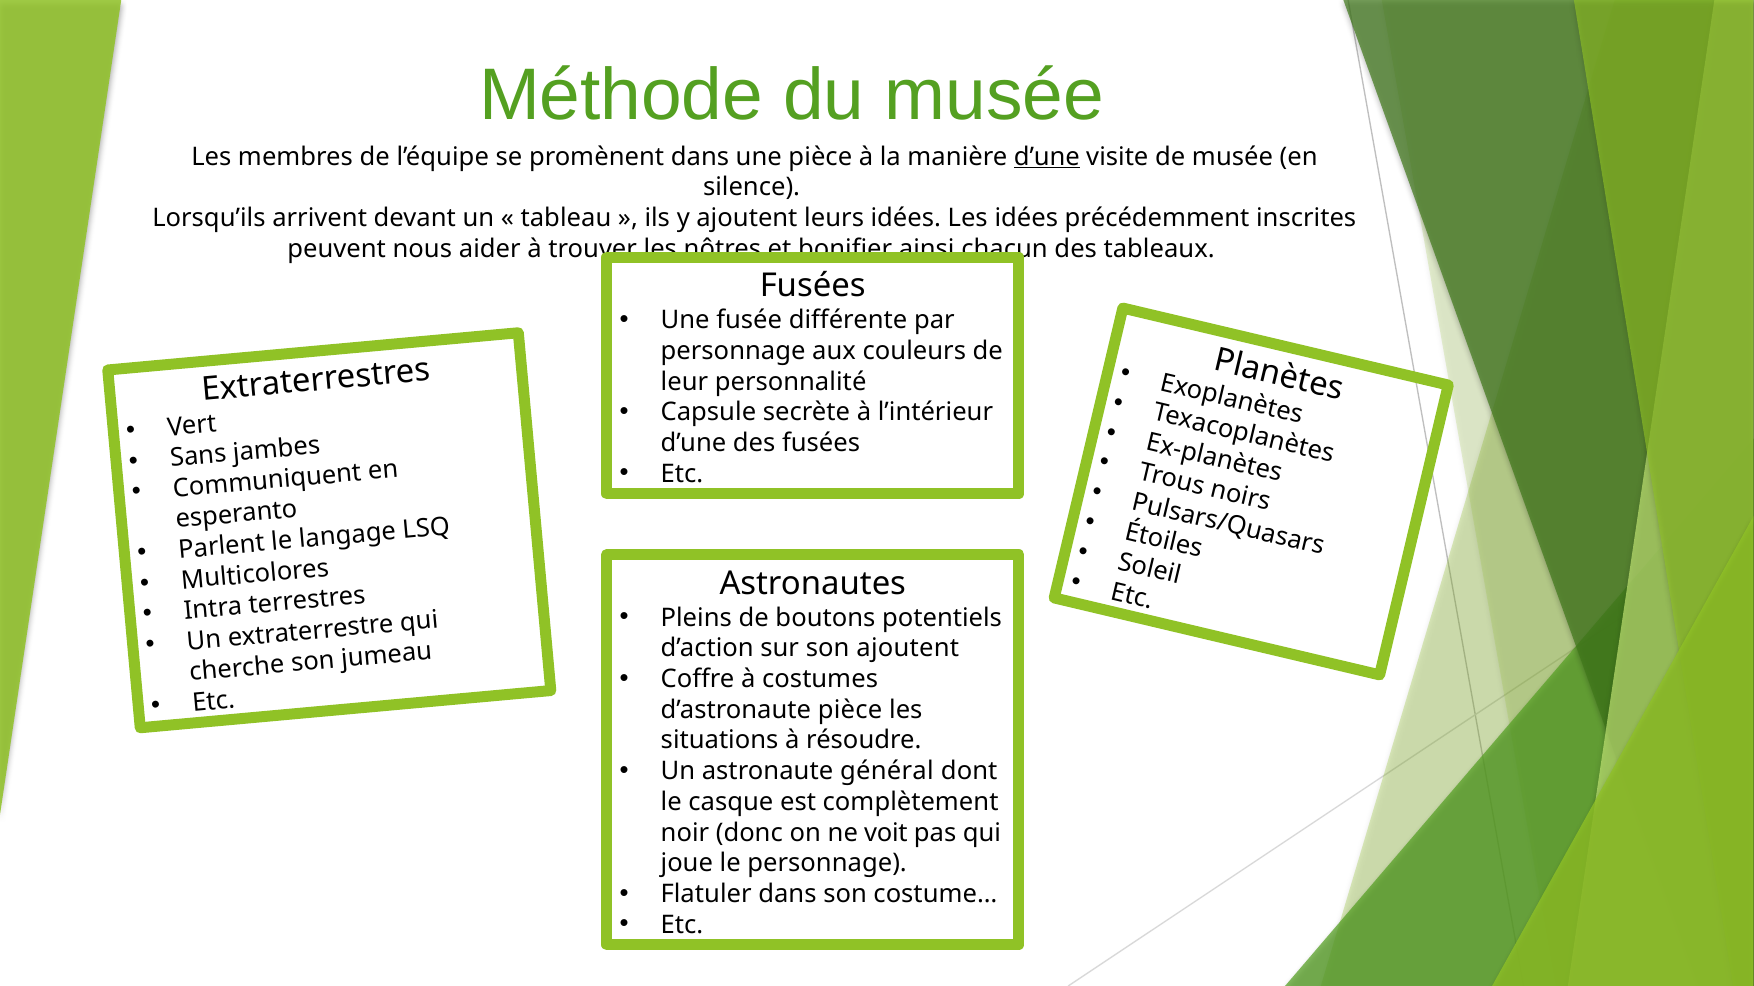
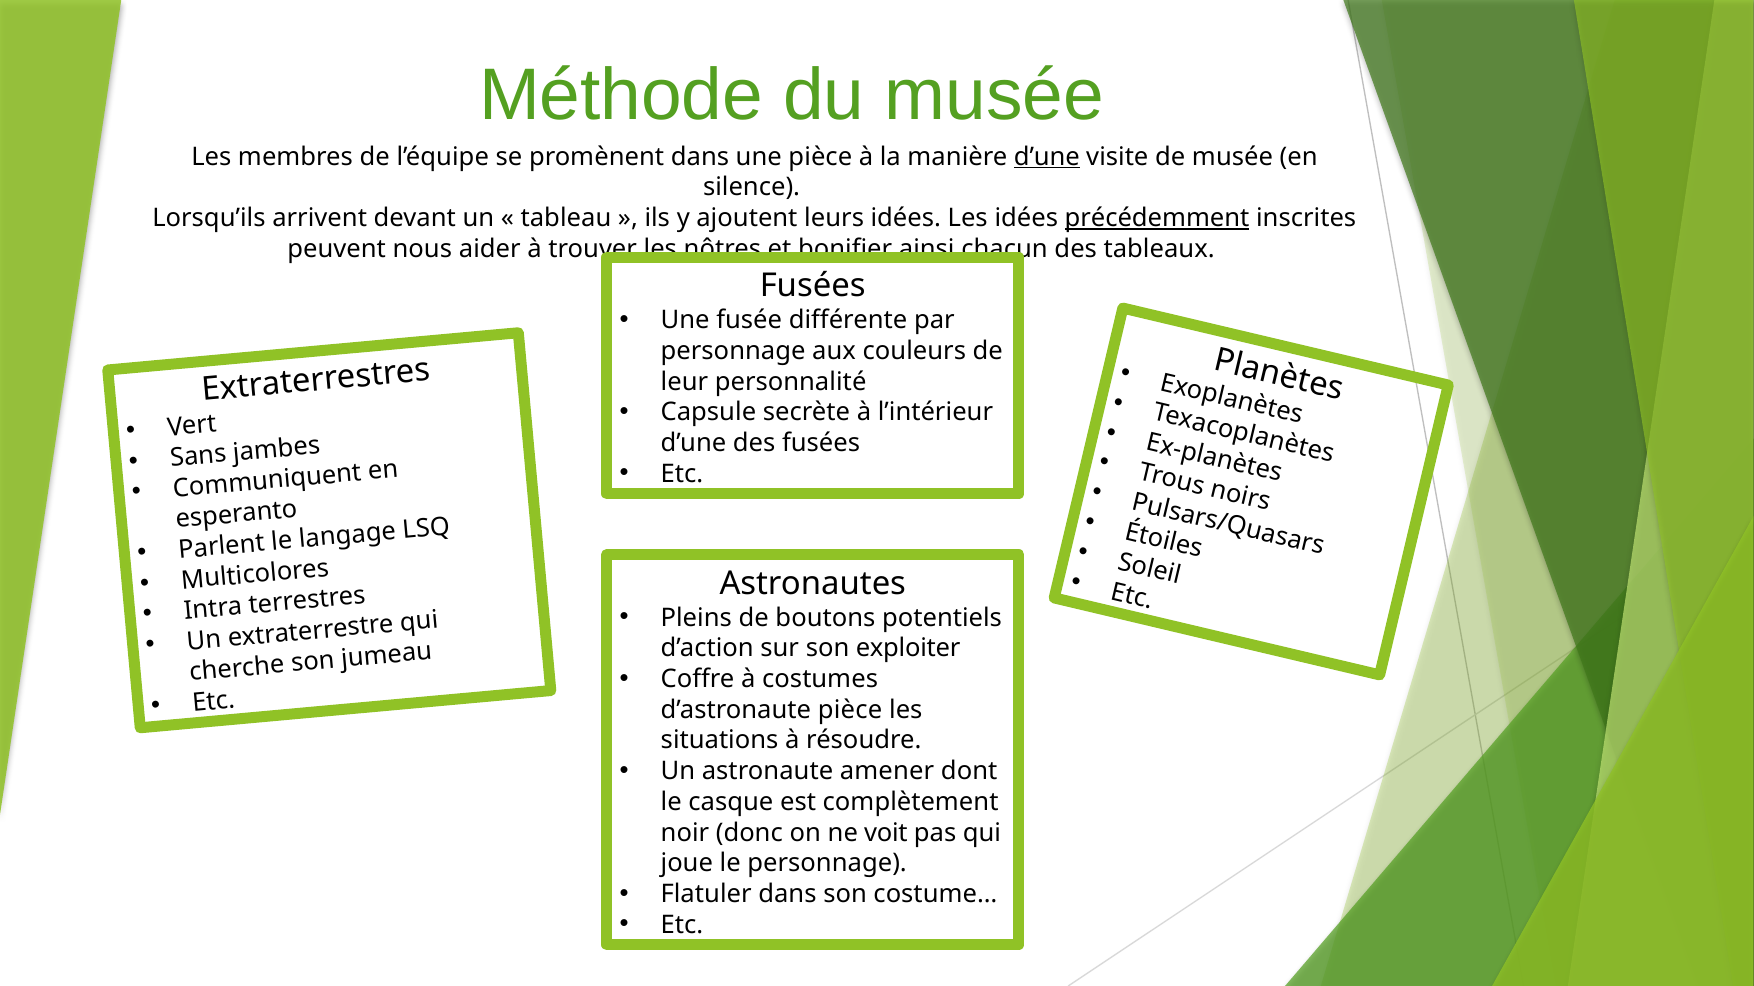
précédemment underline: none -> present
son ajoutent: ajoutent -> exploiter
général: général -> amener
